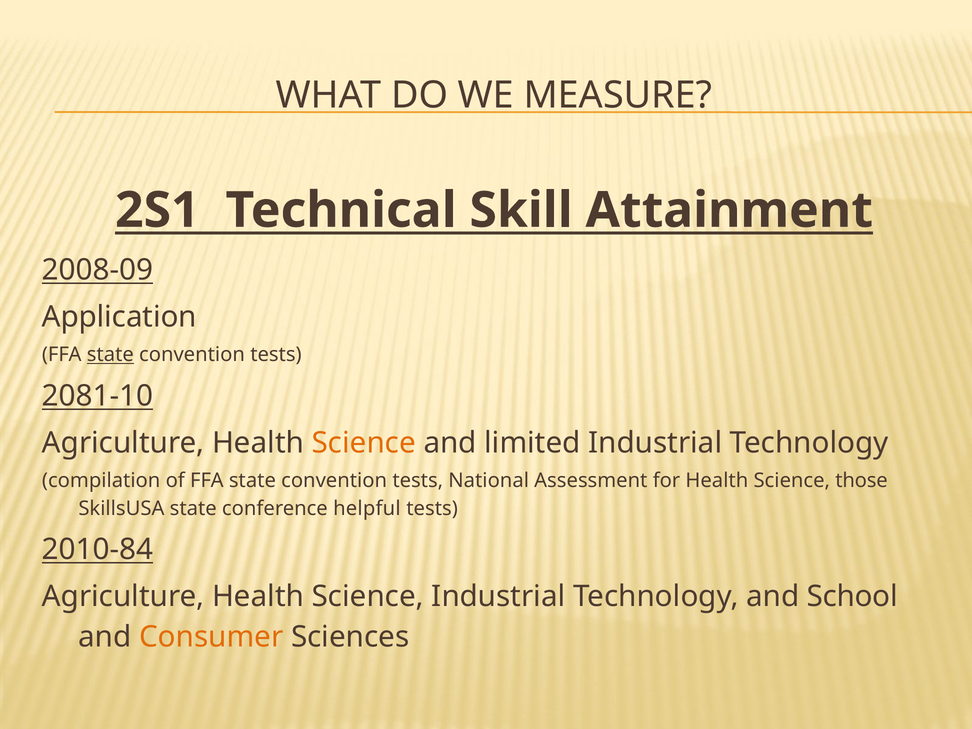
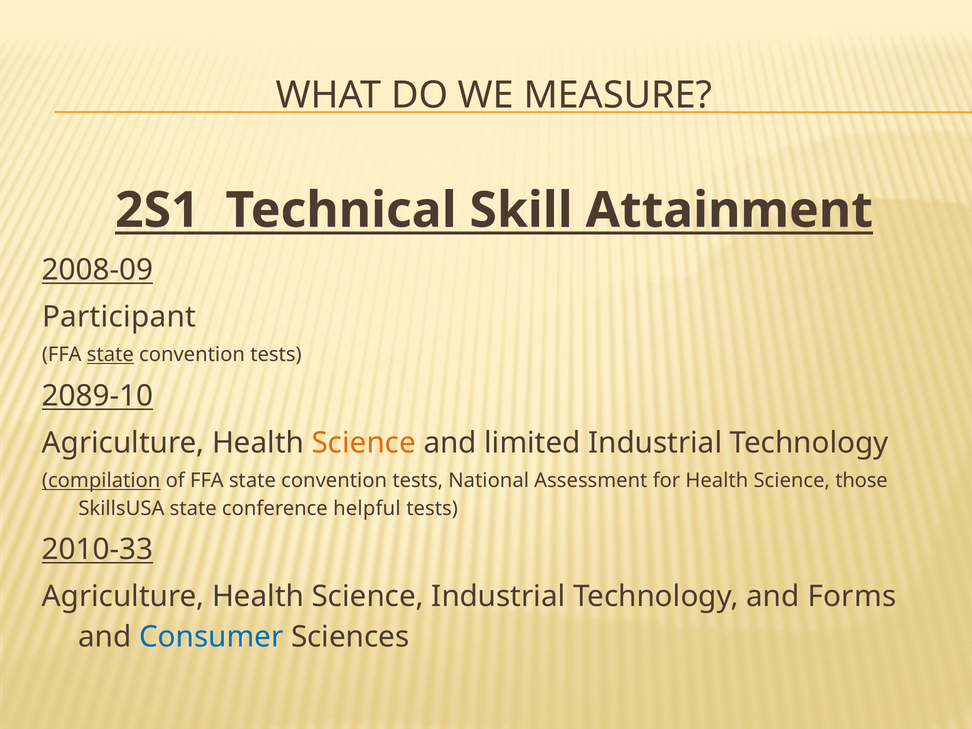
Application: Application -> Participant
2081-10: 2081-10 -> 2089-10
compilation underline: none -> present
2010-84: 2010-84 -> 2010-33
School: School -> Forms
Consumer colour: orange -> blue
